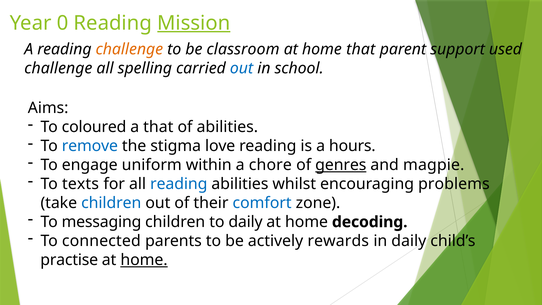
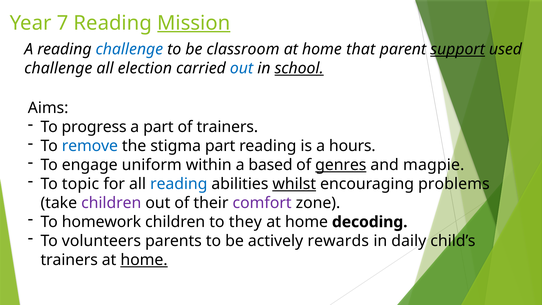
0: 0 -> 7
challenge at (129, 49) colour: orange -> blue
support underline: none -> present
spelling: spelling -> election
school underline: none -> present
coloured: coloured -> progress
a that: that -> part
of abilities: abilities -> trainers
stigma love: love -> part
chore: chore -> based
texts: texts -> topic
whilst underline: none -> present
children at (111, 203) colour: blue -> purple
comfort colour: blue -> purple
messaging: messaging -> homework
to daily: daily -> they
connected: connected -> volunteers
practise at (69, 260): practise -> trainers
